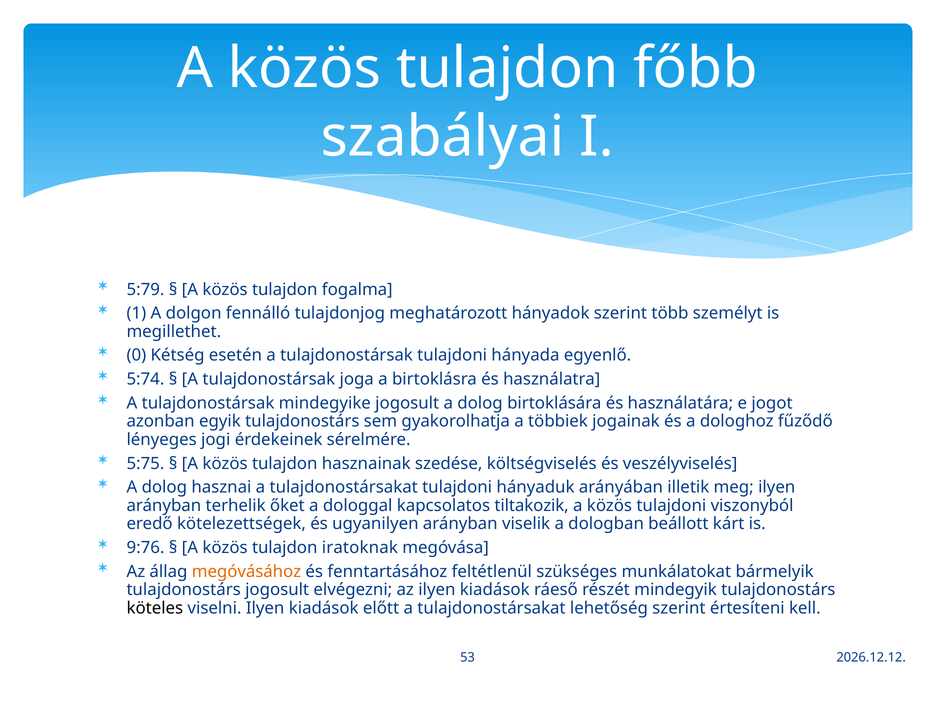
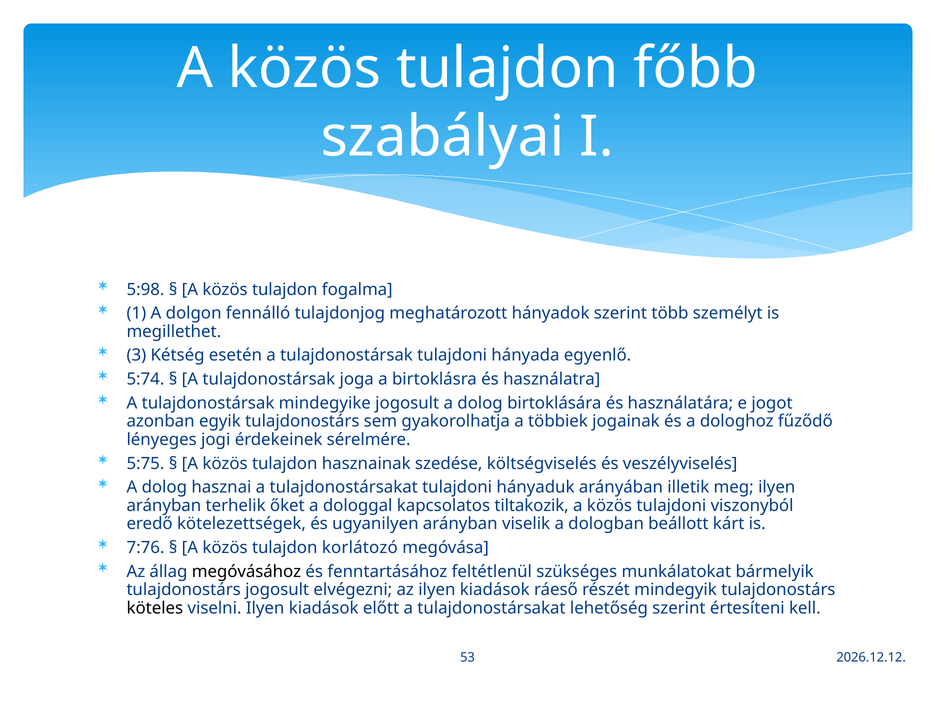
5:79: 5:79 -> 5:98
0: 0 -> 3
9:76: 9:76 -> 7:76
iratoknak: iratoknak -> korlátozó
megóvásához colour: orange -> black
